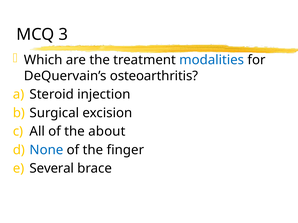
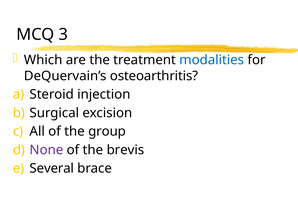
about: about -> group
None colour: blue -> purple
finger: finger -> brevis
